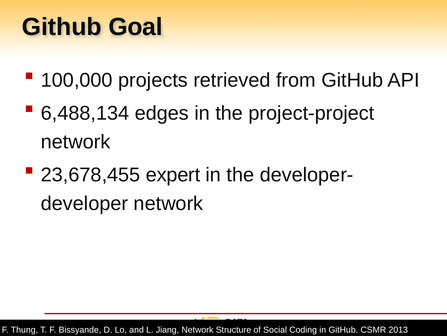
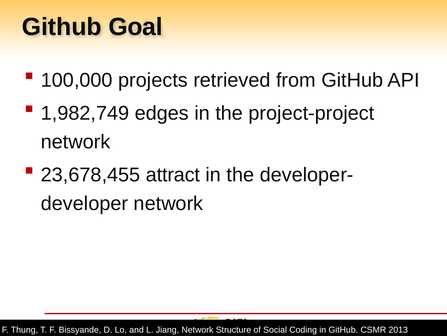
6,488,134: 6,488,134 -> 1,982,749
expert: expert -> attract
